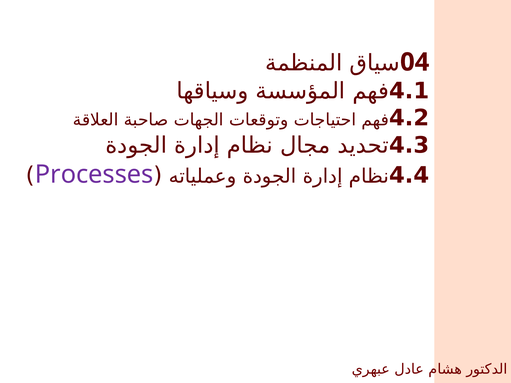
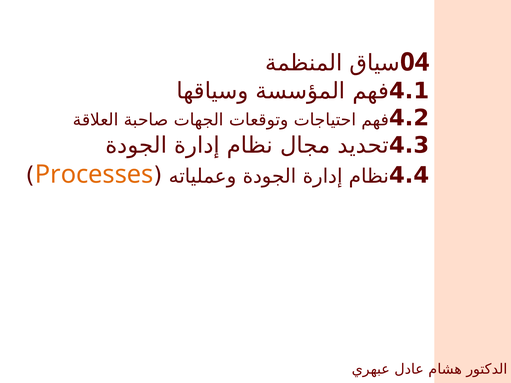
Processes colour: purple -> orange
